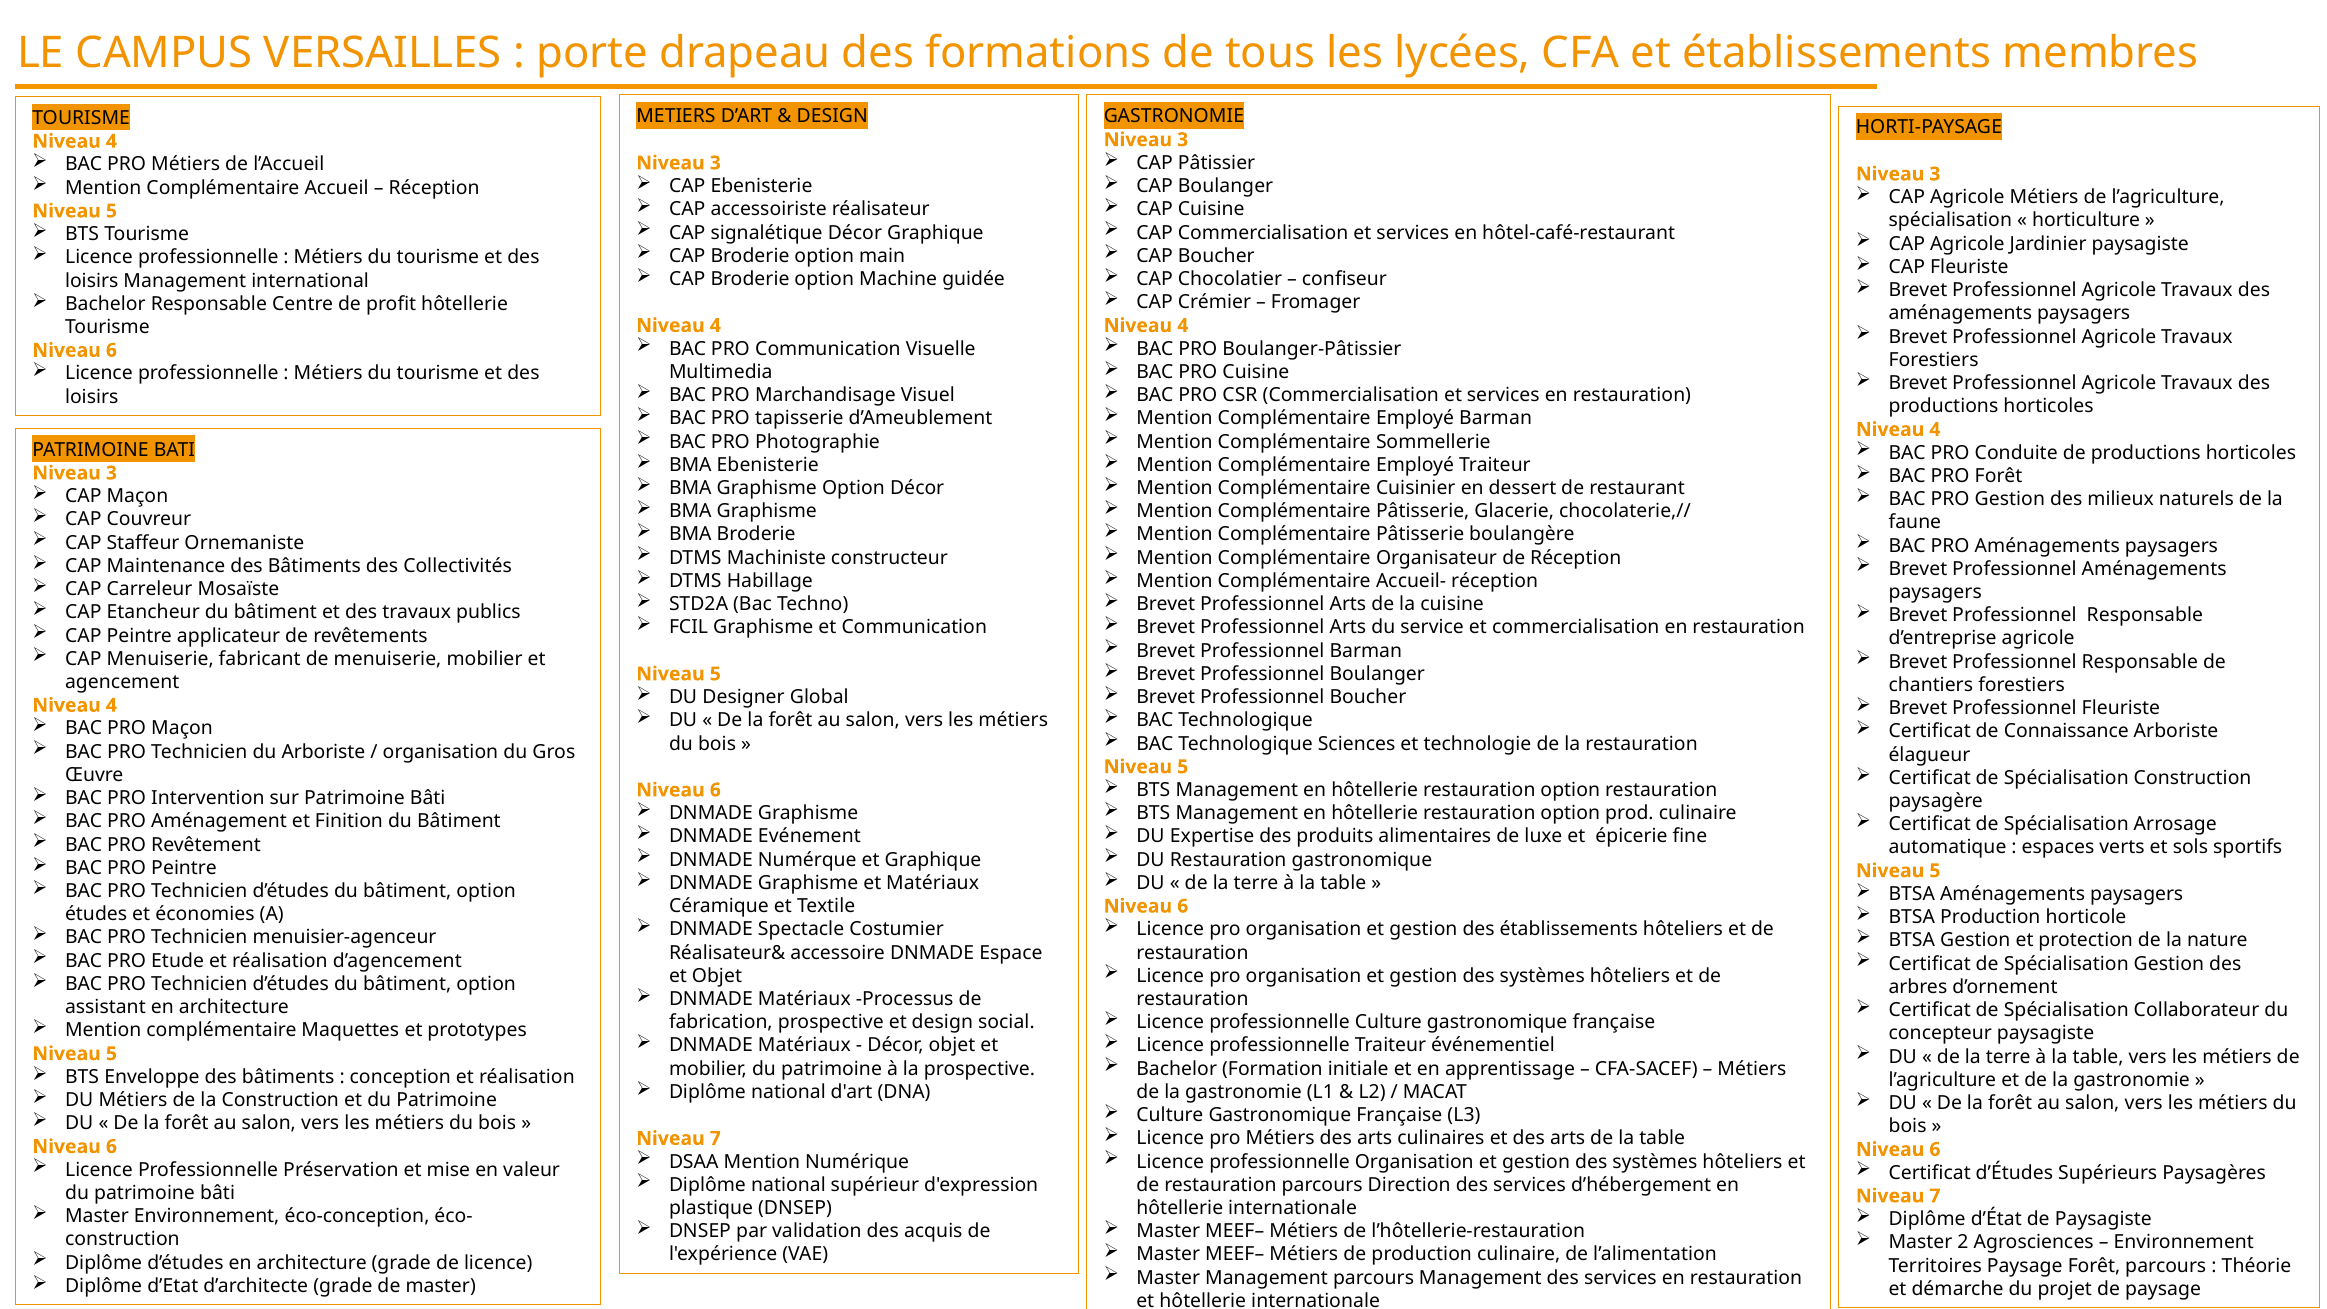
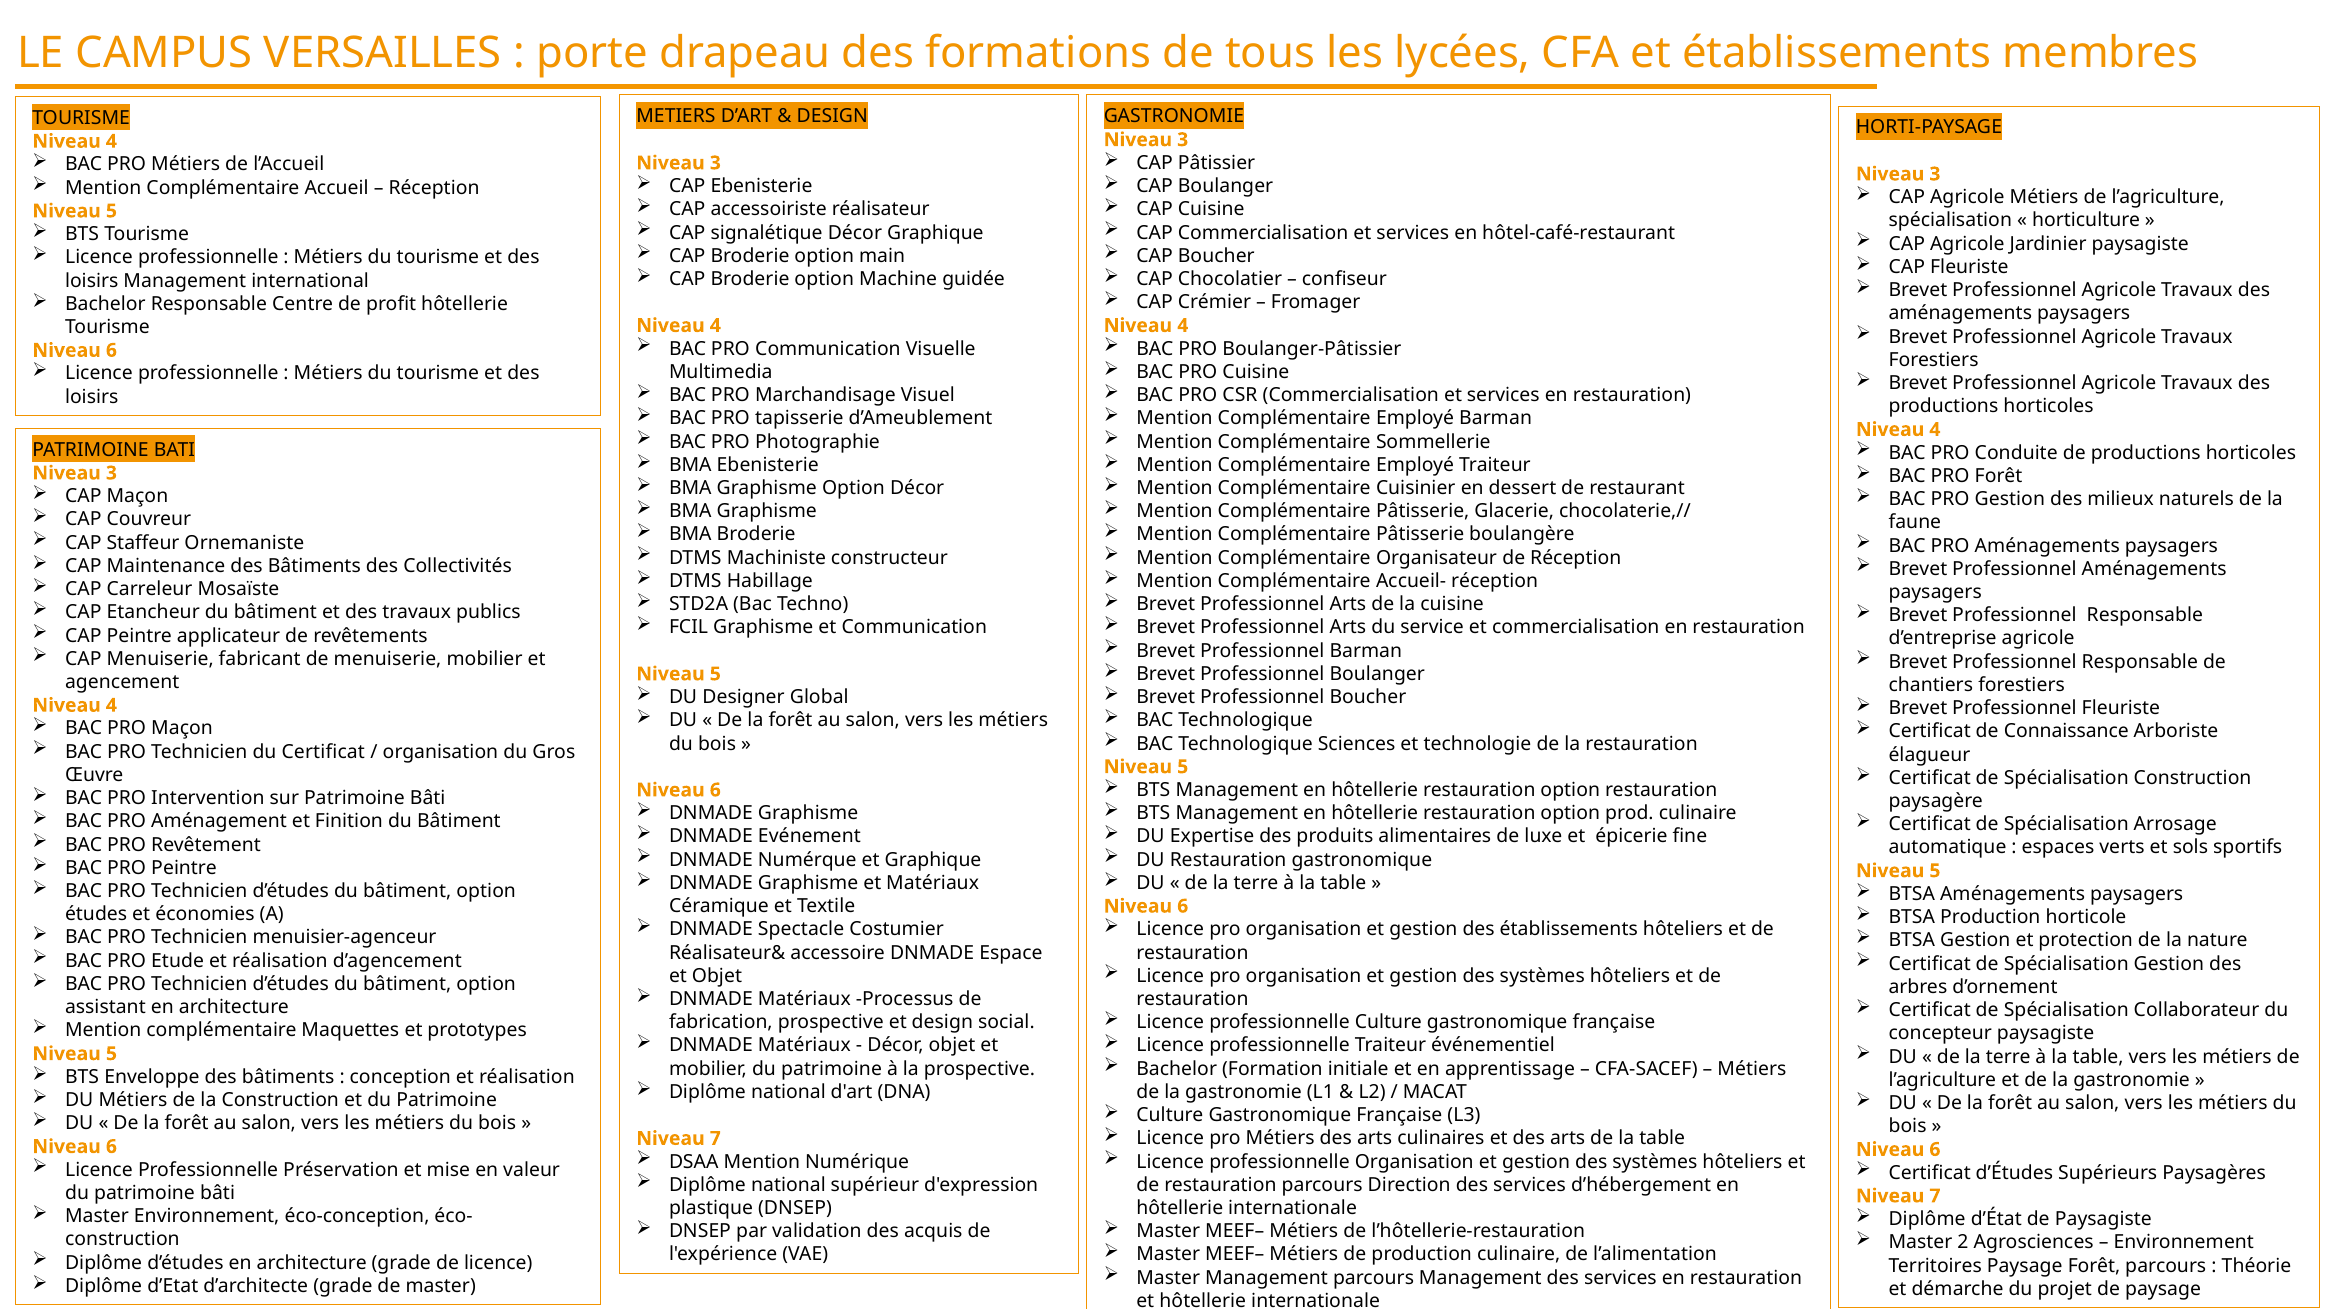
du Arboriste: Arboriste -> Certificat
